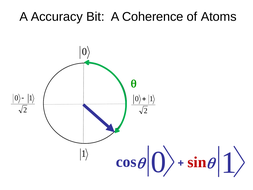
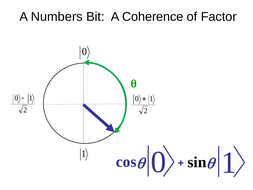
Accuracy: Accuracy -> Numbers
Atoms: Atoms -> Factor
sin colour: red -> black
